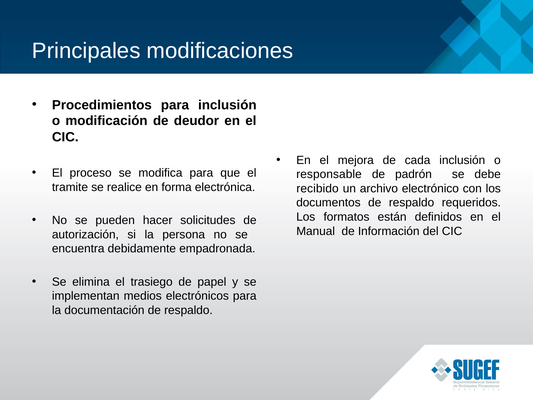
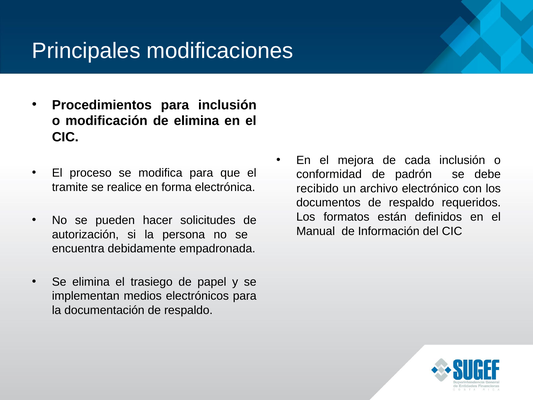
de deudor: deudor -> elimina
responsable: responsable -> conformidad
